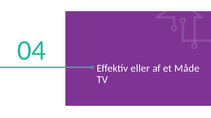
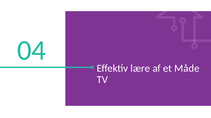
eller: eller -> lære
